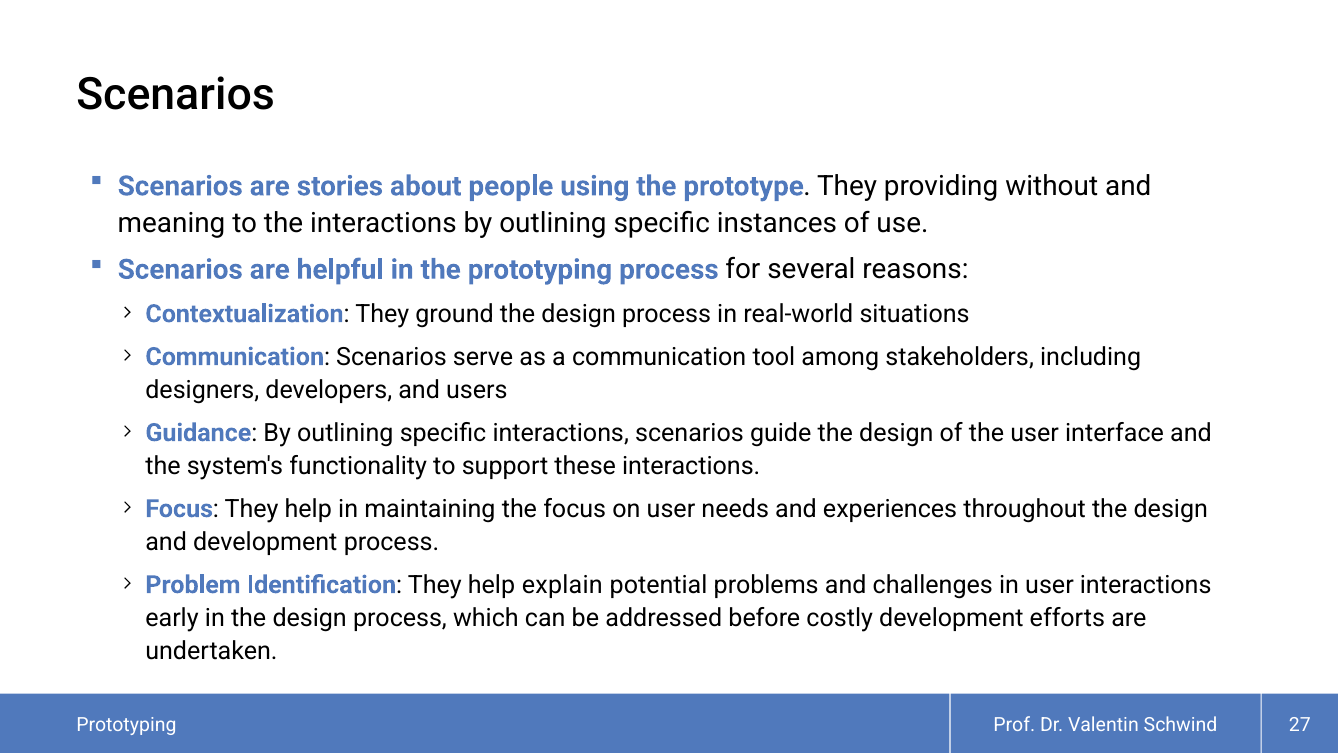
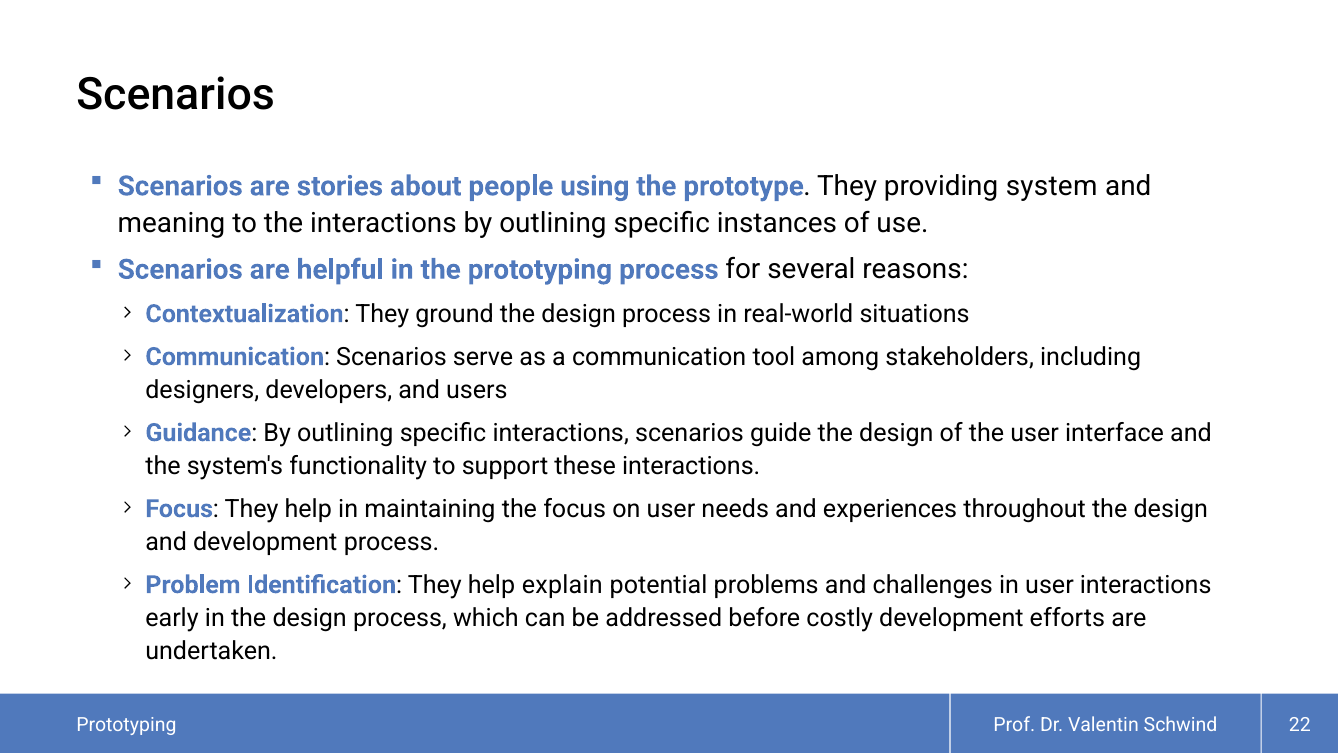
without: without -> system
27: 27 -> 22
